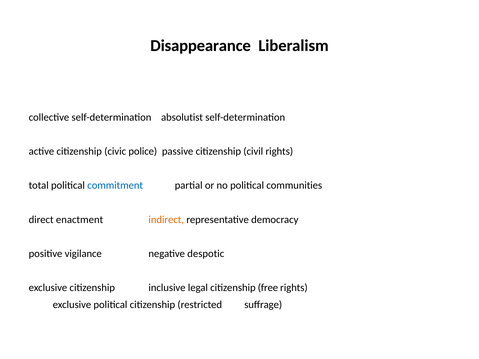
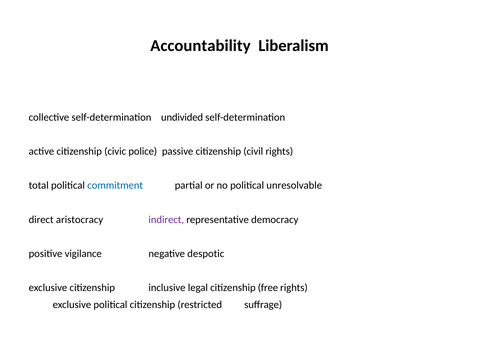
Disappearance: Disappearance -> Accountability
absolutist: absolutist -> undivided
communities: communities -> unresolvable
enactment: enactment -> aristocracy
indirect colour: orange -> purple
